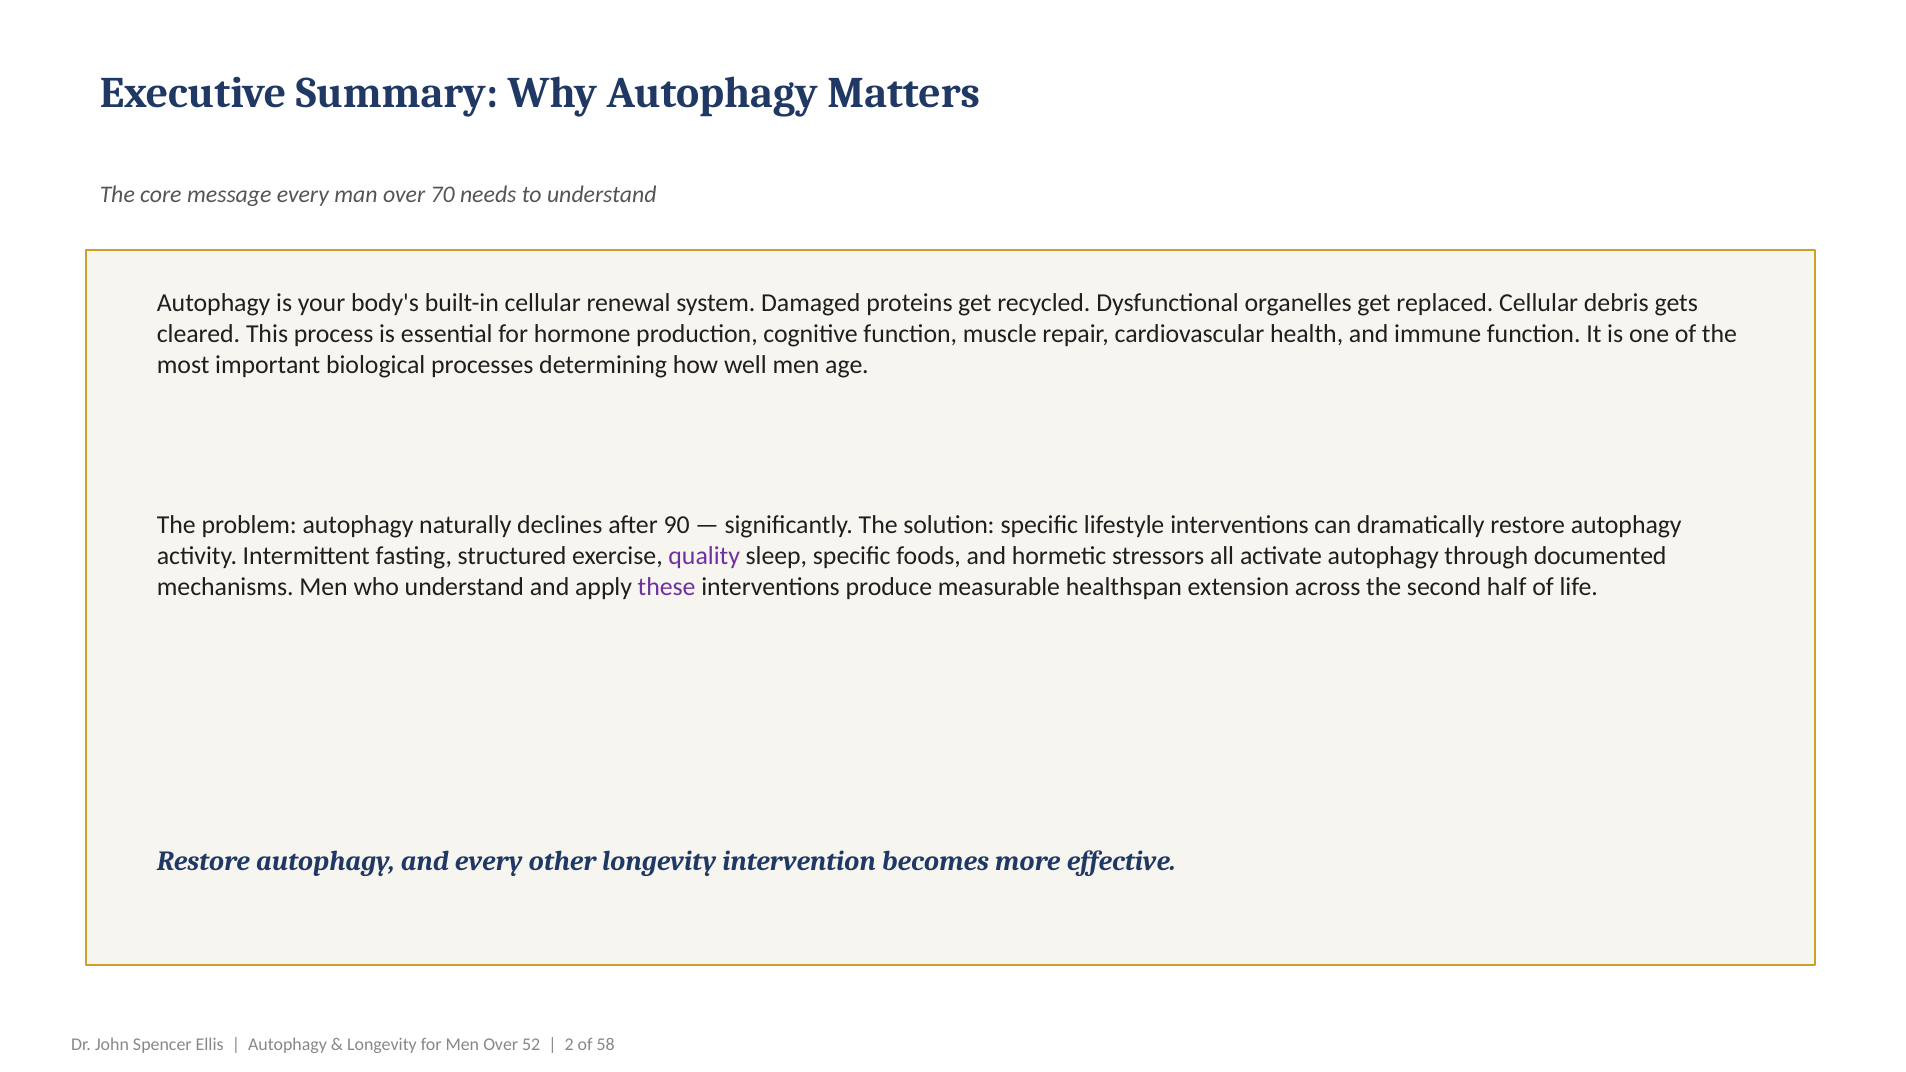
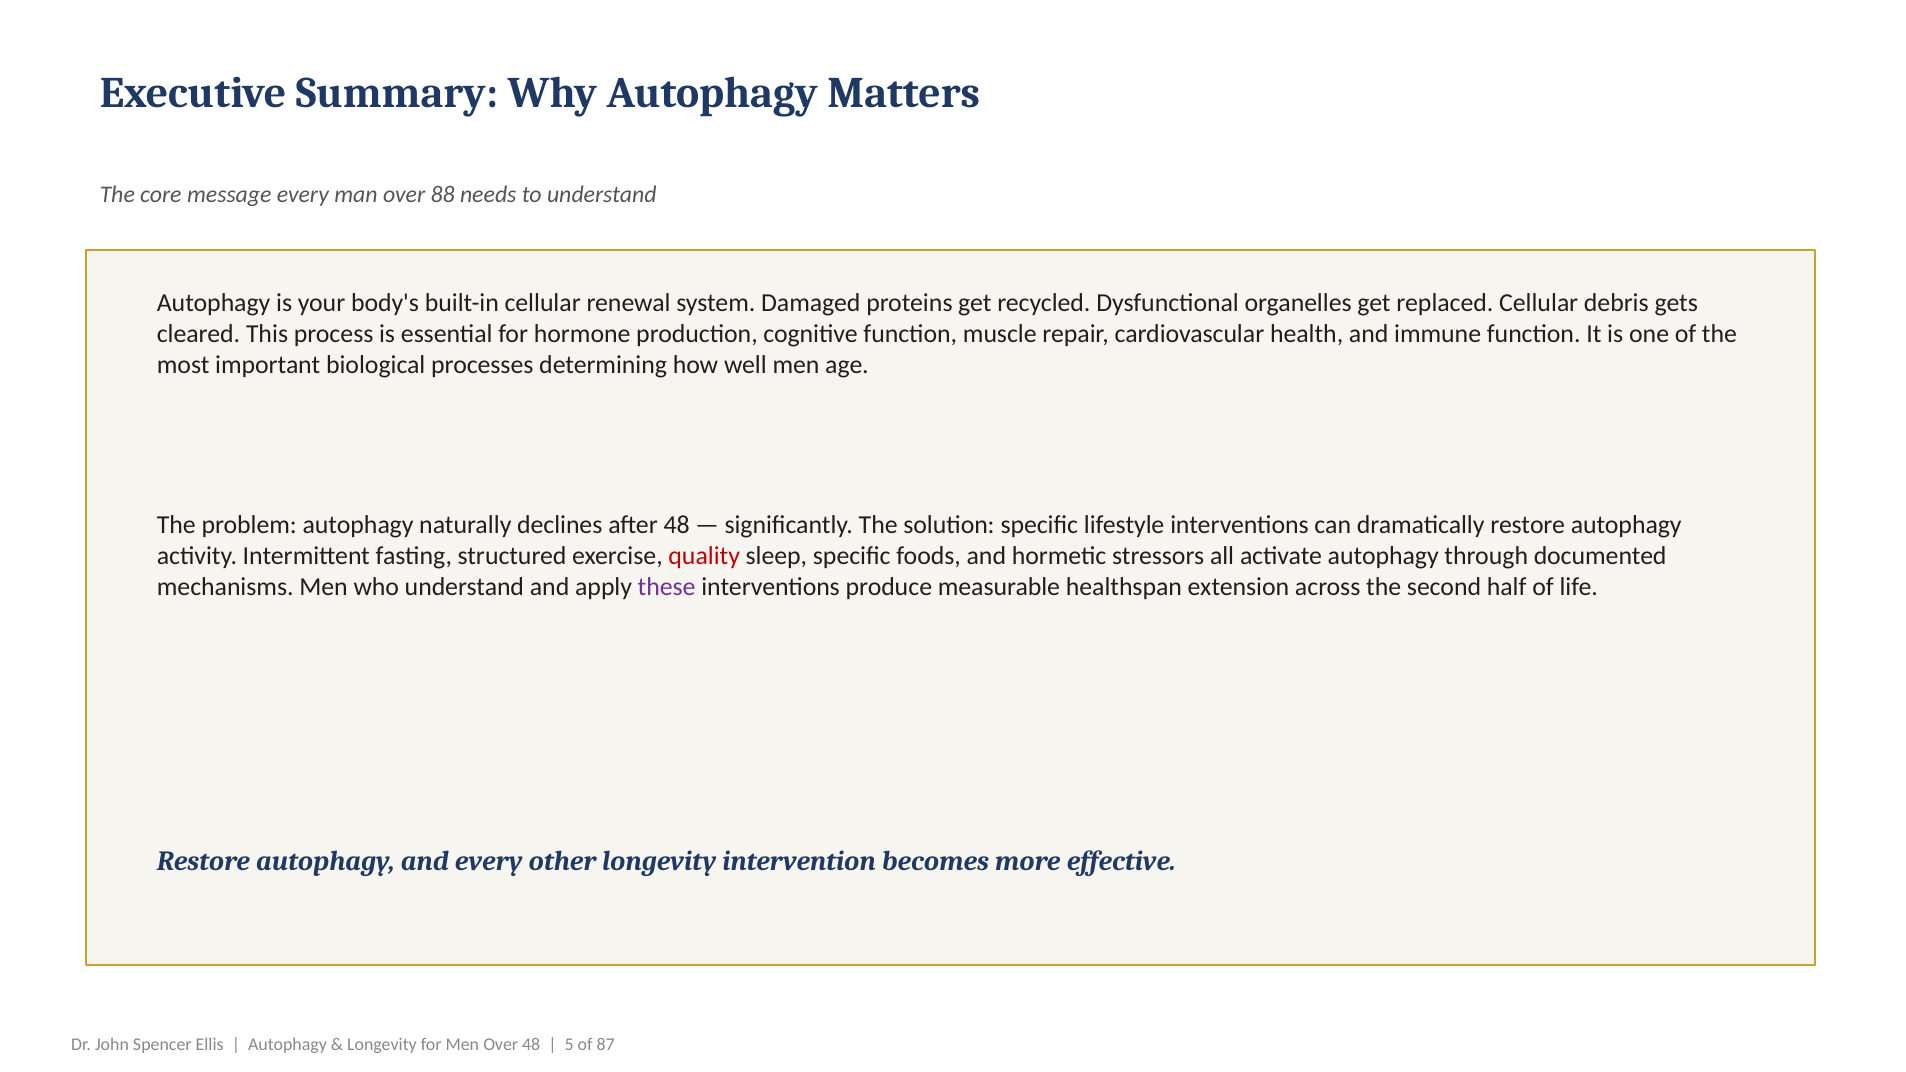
70: 70 -> 88
after 90: 90 -> 48
quality colour: purple -> red
Over 52: 52 -> 48
2: 2 -> 5
58: 58 -> 87
